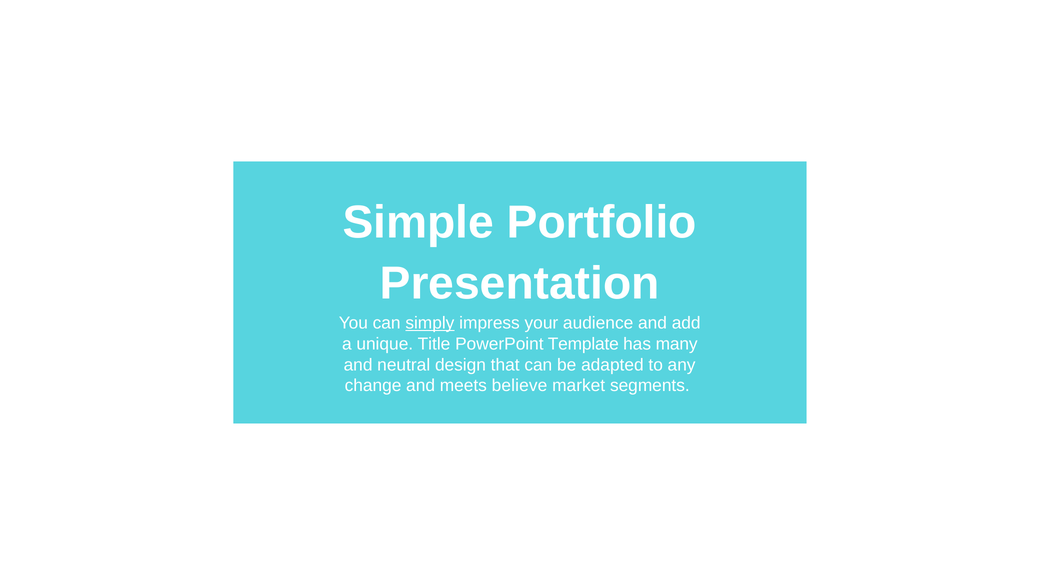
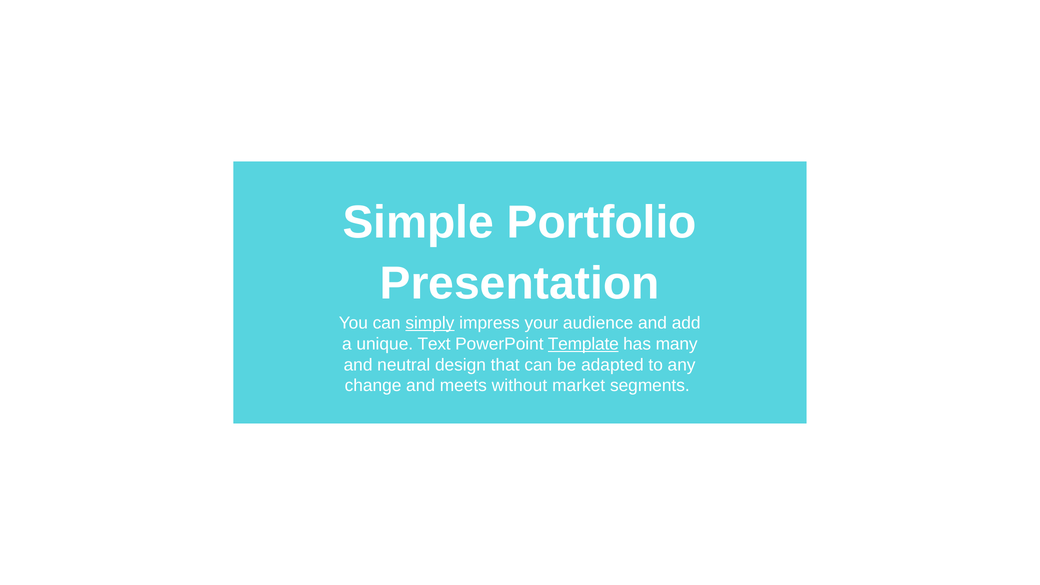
Title: Title -> Text
Template underline: none -> present
believe: believe -> without
